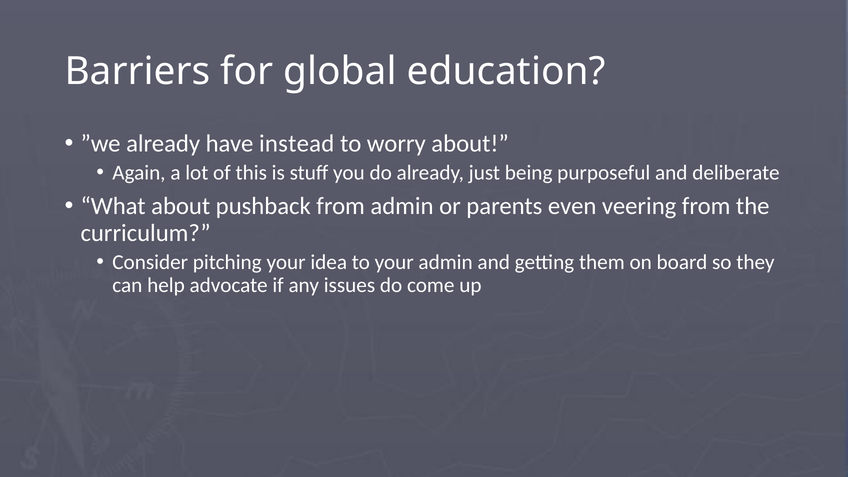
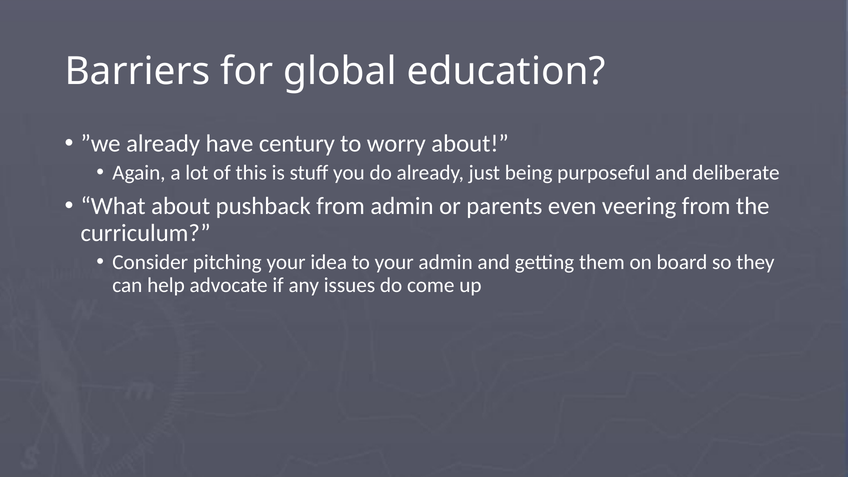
instead: instead -> century
